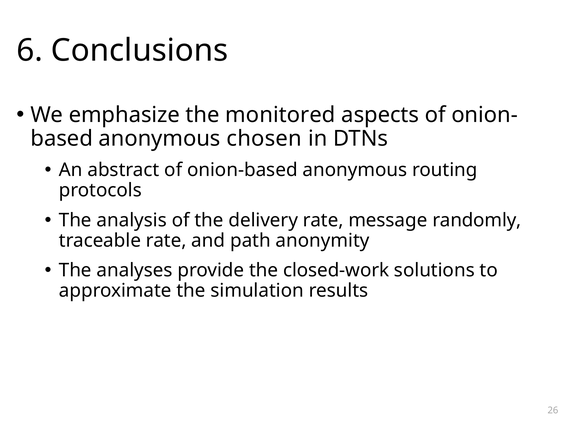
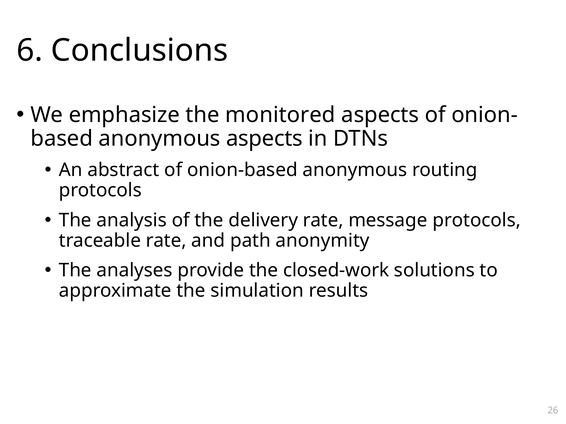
anonymous chosen: chosen -> aspects
message randomly: randomly -> protocols
